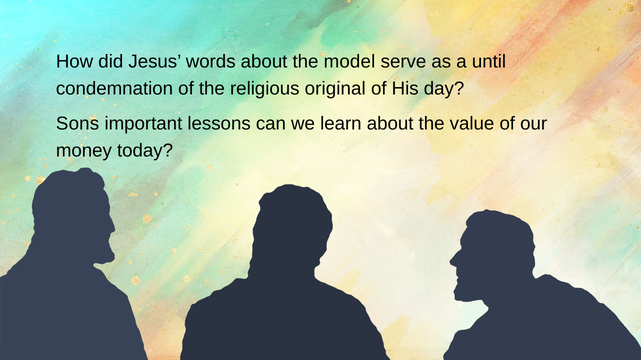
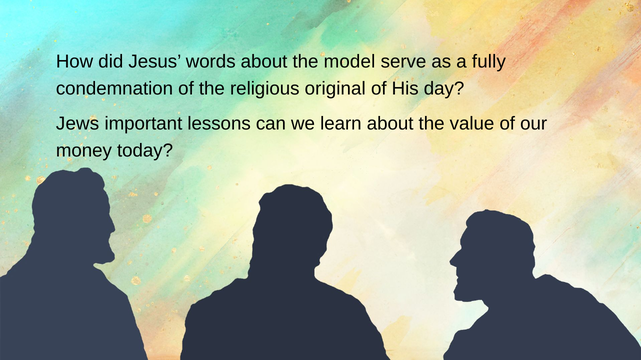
until: until -> fully
Sons: Sons -> Jews
